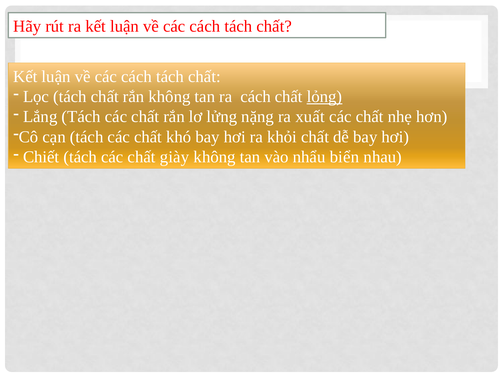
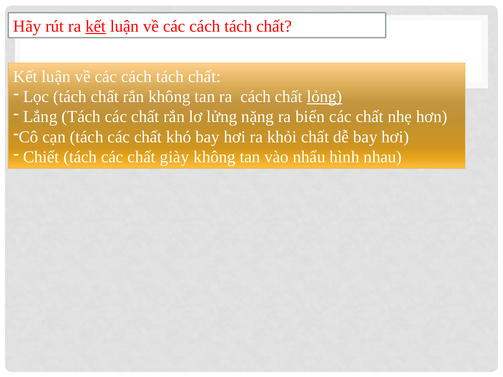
kết at (96, 26) underline: none -> present
xuất: xuất -> biển
biển: biển -> hình
